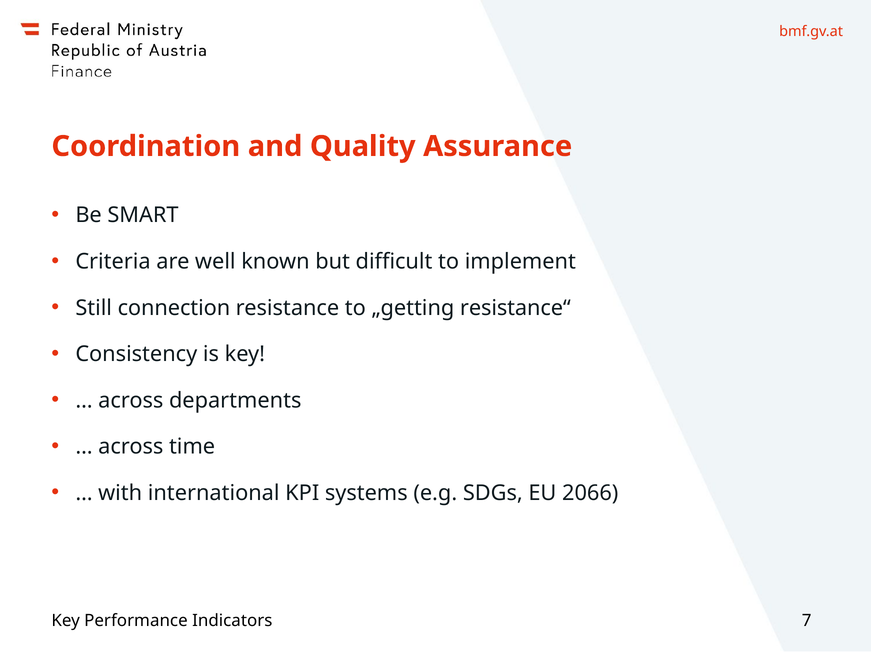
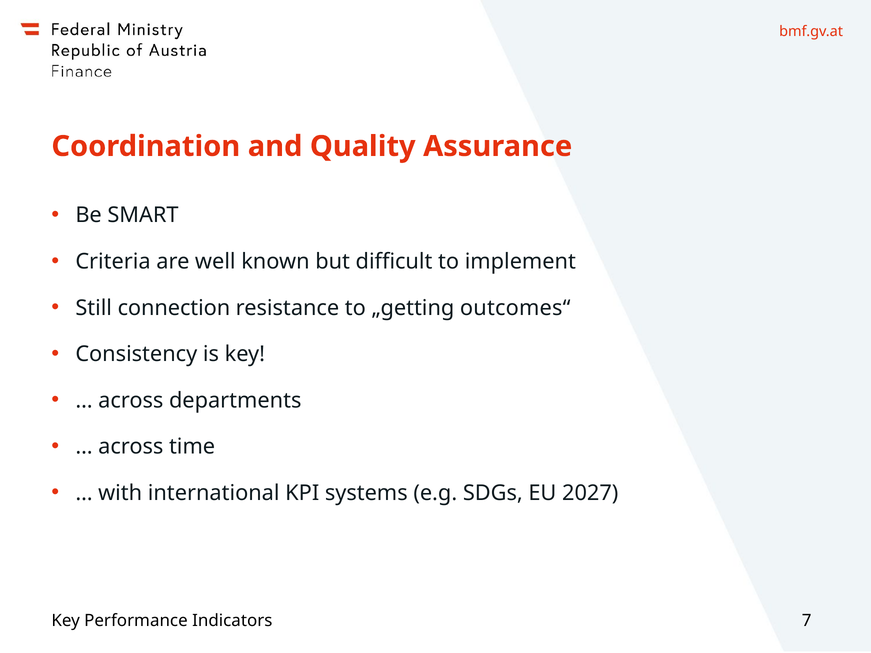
resistance“: resistance“ -> outcomes“
2066: 2066 -> 2027
